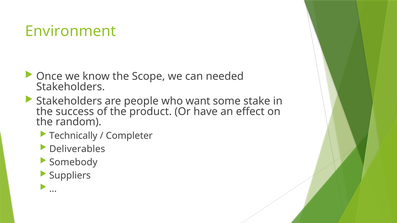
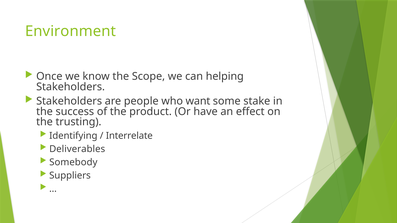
needed: needed -> helping
random: random -> trusting
Technically: Technically -> Identifying
Completer: Completer -> Interrelate
